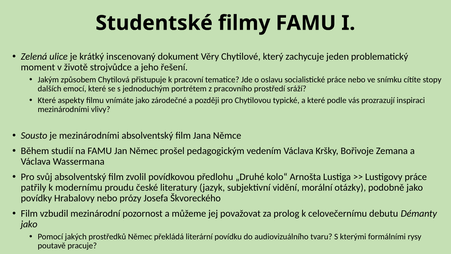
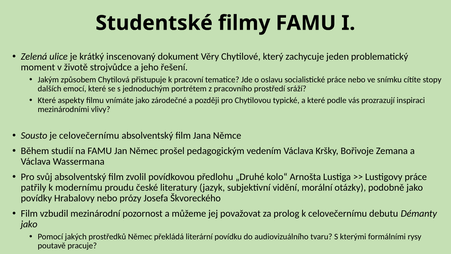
je mezinárodními: mezinárodními -> celovečernímu
